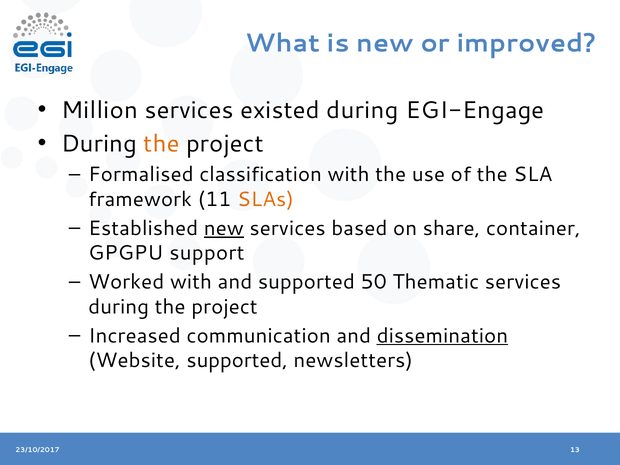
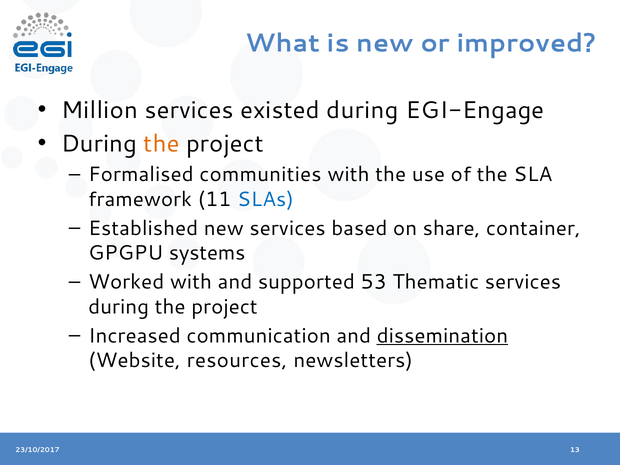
classification: classification -> communities
SLAs colour: orange -> blue
new at (224, 228) underline: present -> none
support: support -> systems
50: 50 -> 53
Website supported: supported -> resources
